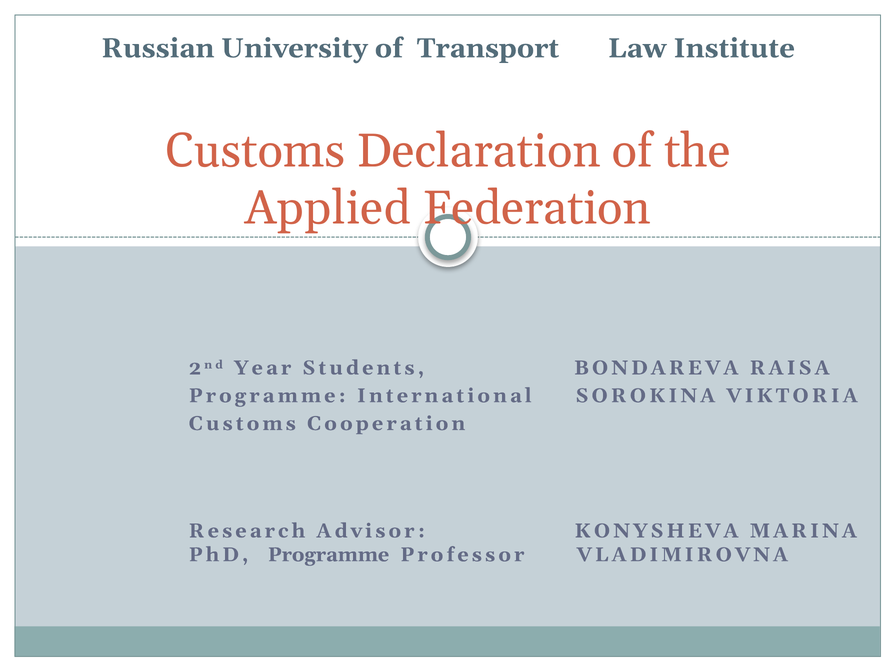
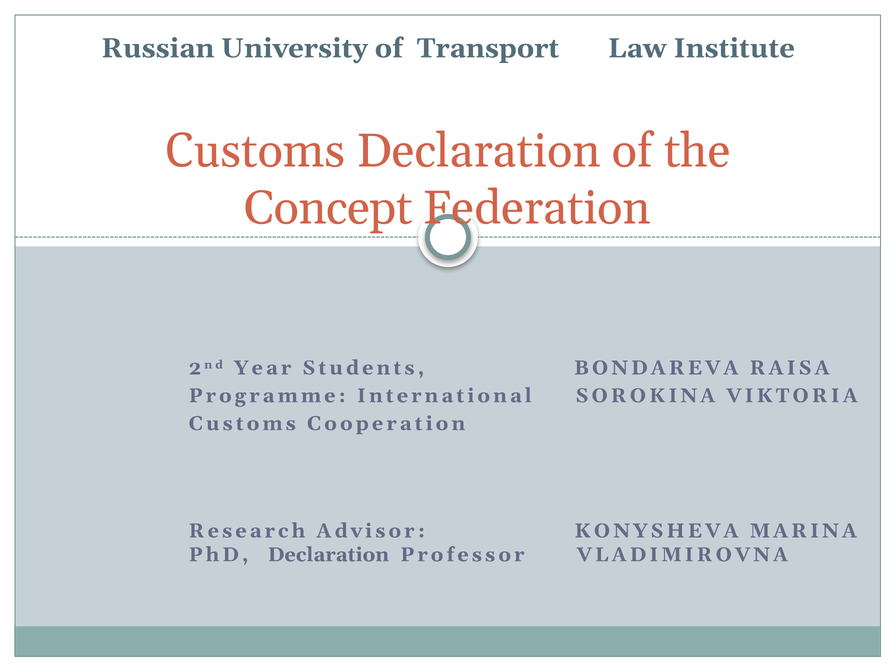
Applied: Applied -> Concept
PhD Programme: Programme -> Declaration
